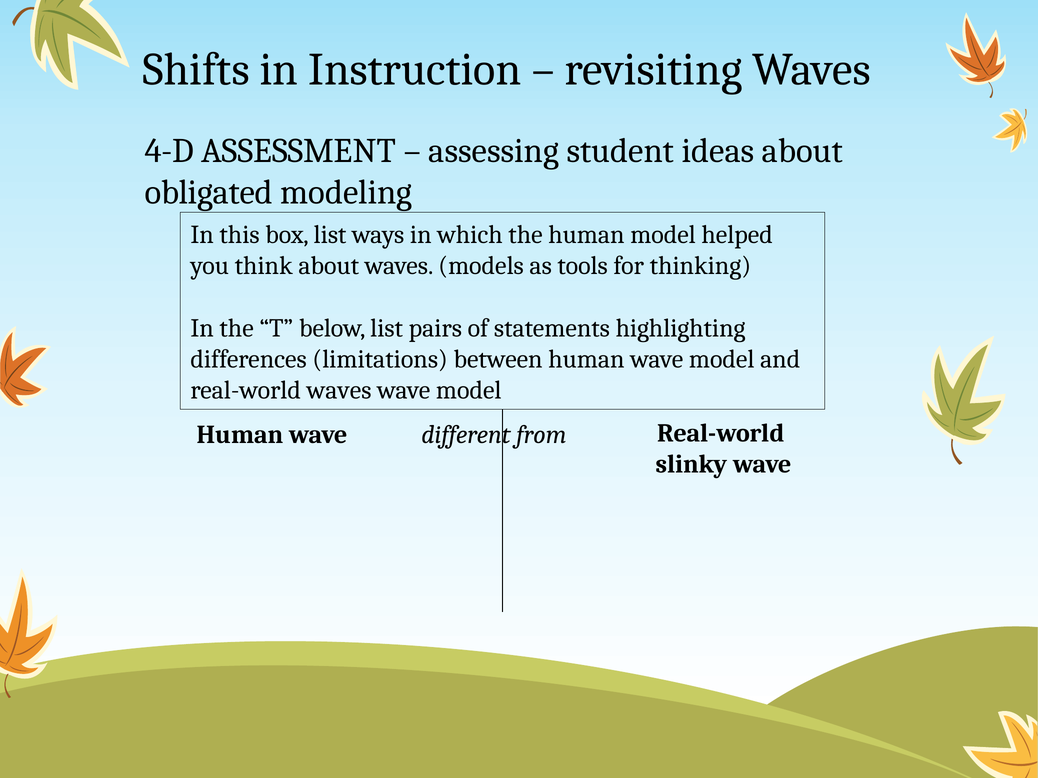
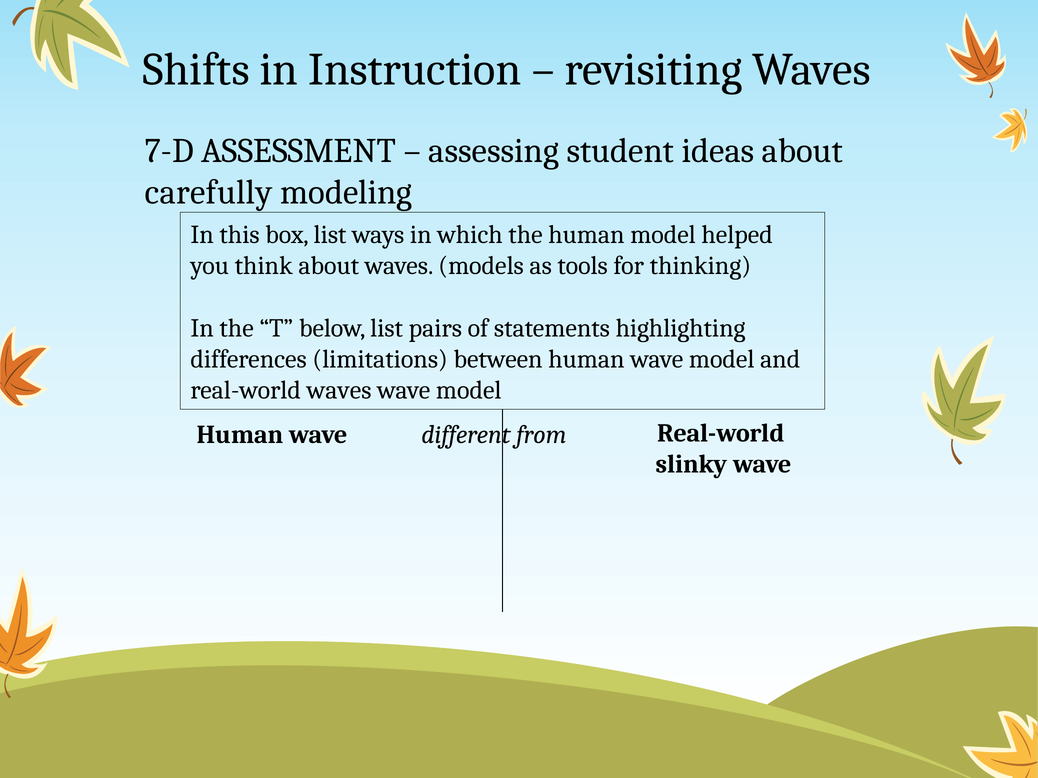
4-D: 4-D -> 7-D
obligated: obligated -> carefully
